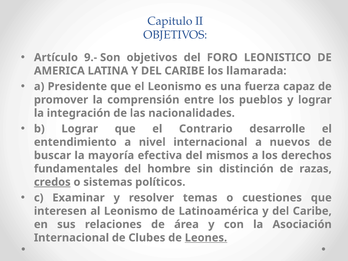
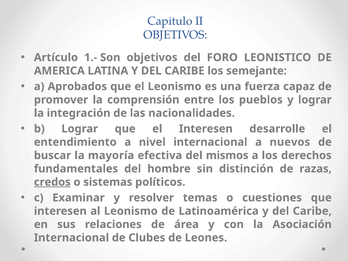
9.-: 9.- -> 1.-
llamarada: llamarada -> semejante
Presidente: Presidente -> Aprobados
el Contrario: Contrario -> Interesen
Leones underline: present -> none
